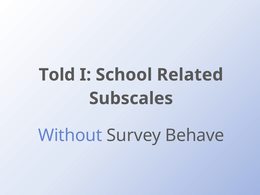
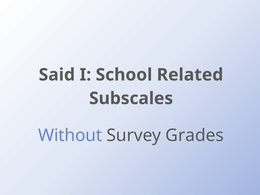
Told: Told -> Said
Behave: Behave -> Grades
